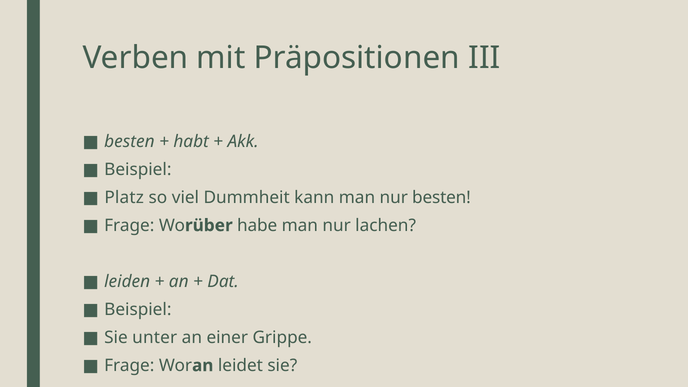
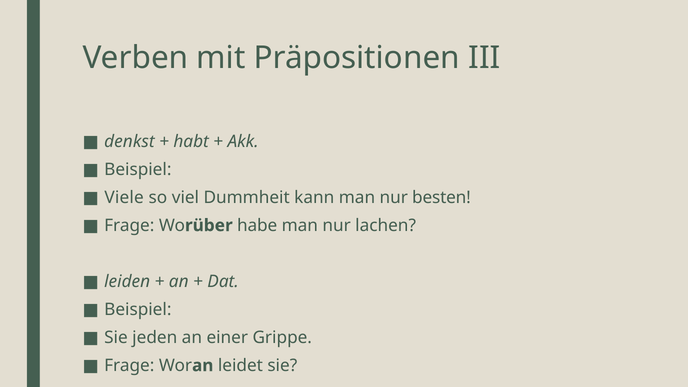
besten at (129, 141): besten -> denkst
Platz: Platz -> Viele
unter: unter -> jeden
